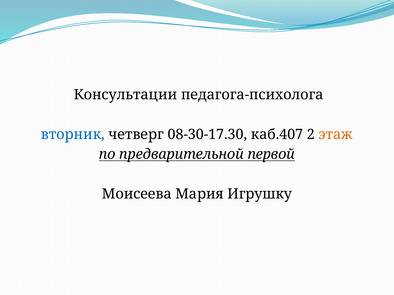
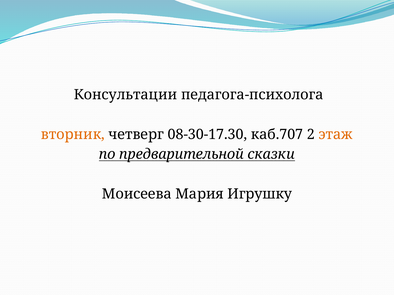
вторник colour: blue -> orange
каб.407: каб.407 -> каб.707
первой: первой -> сказки
